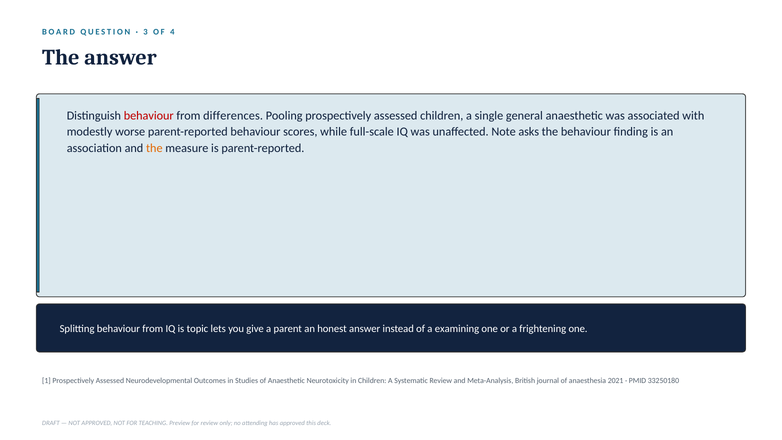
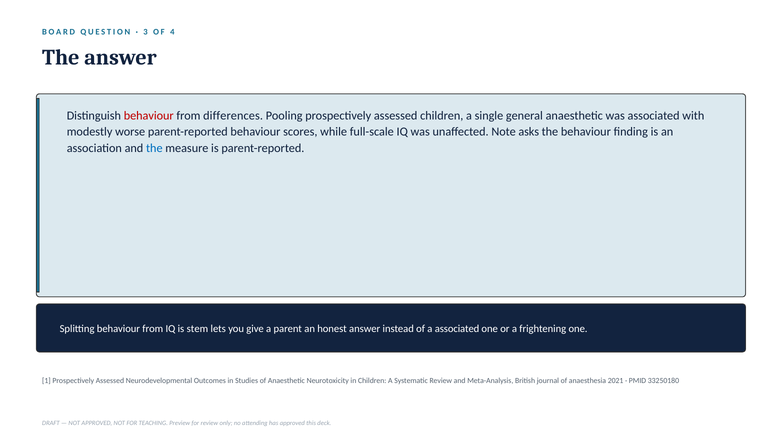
the at (154, 148) colour: orange -> blue
topic: topic -> stem
a examining: examining -> associated
